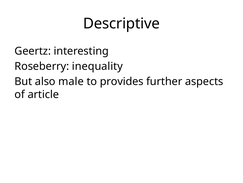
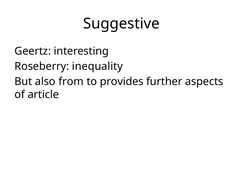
Descriptive: Descriptive -> Suggestive
male: male -> from
